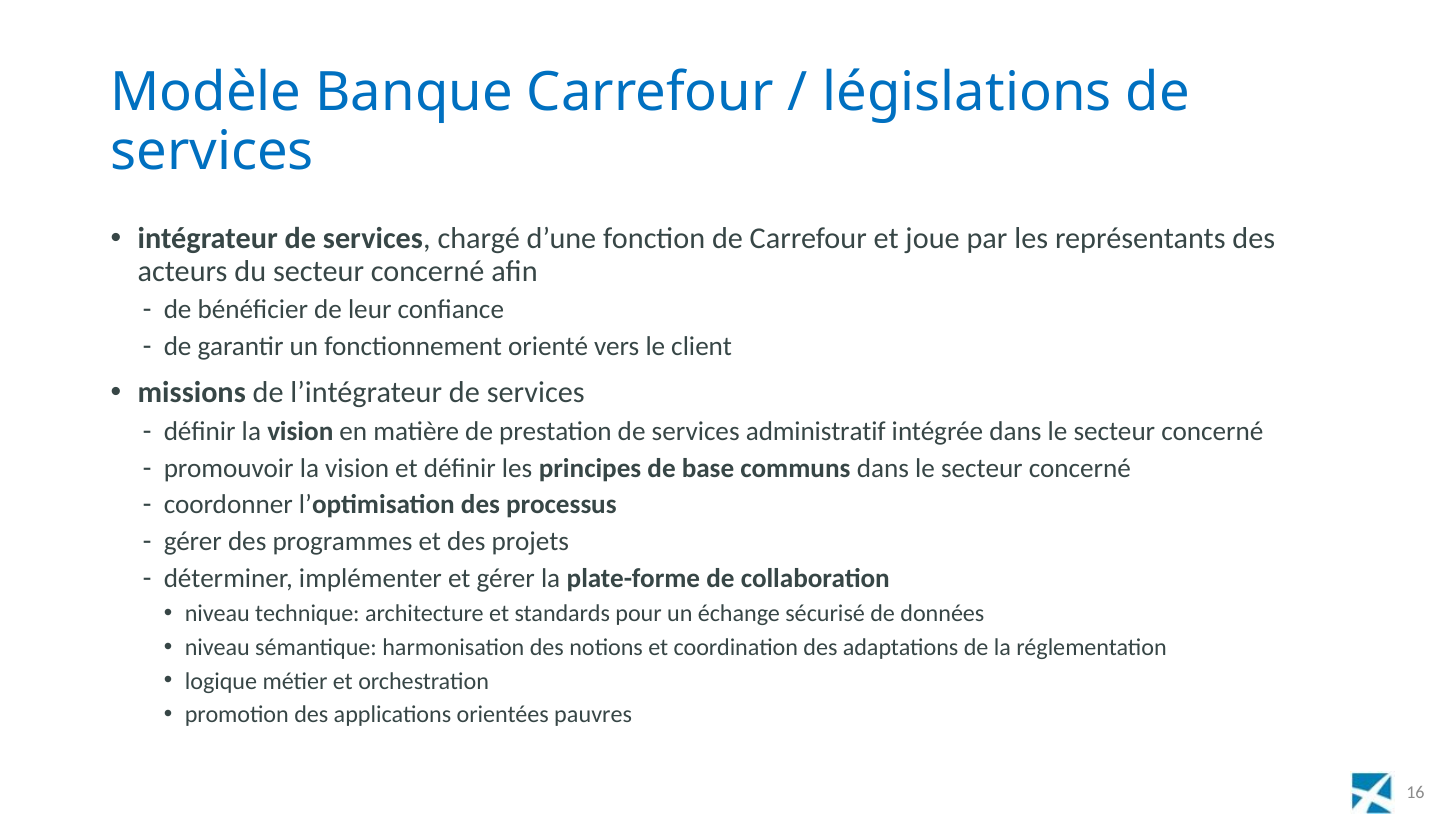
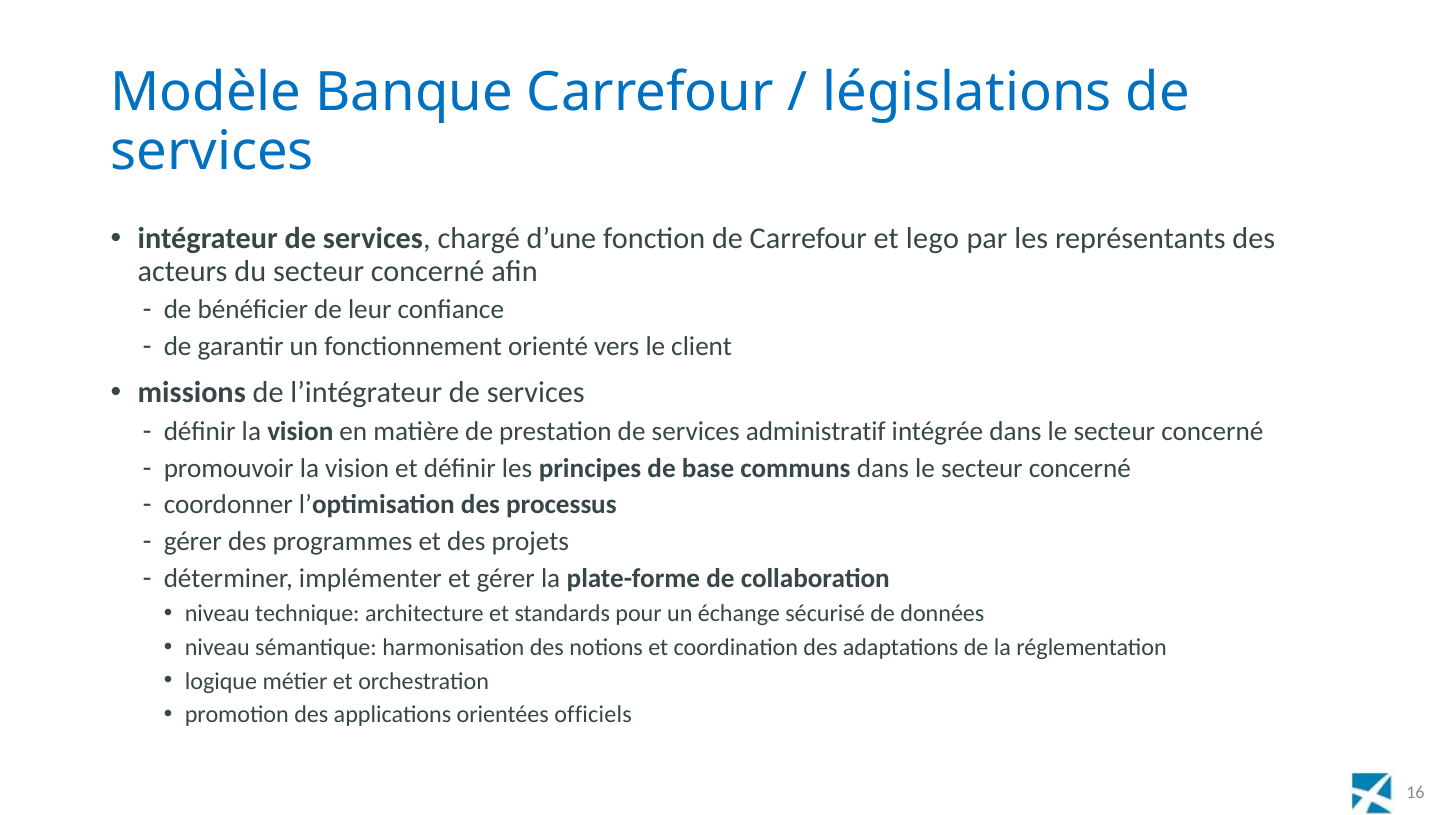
joue: joue -> lego
pauvres: pauvres -> officiels
